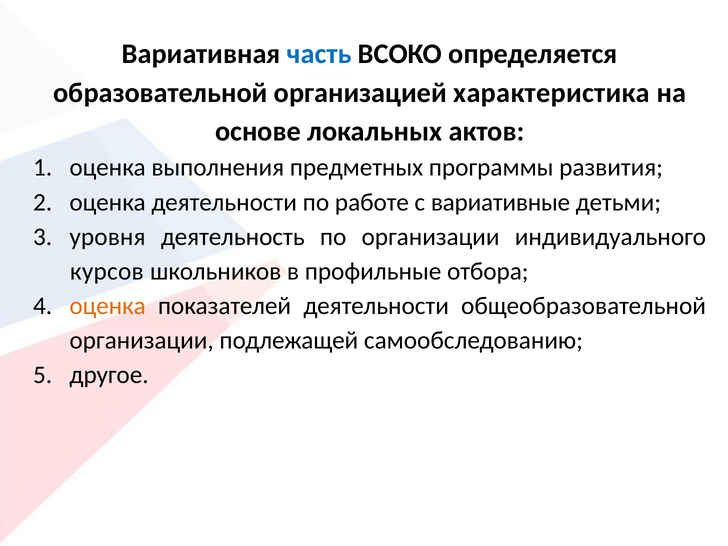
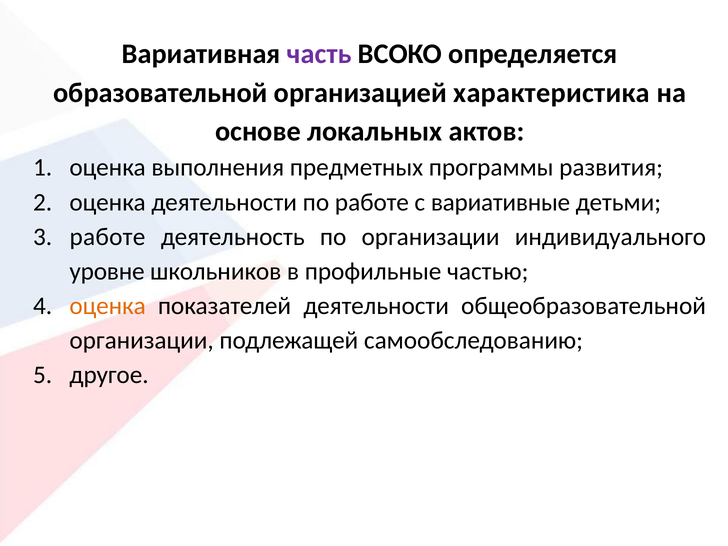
часть colour: blue -> purple
уровня at (108, 237): уровня -> работе
курсов: курсов -> уровне
отбора: отбора -> частью
